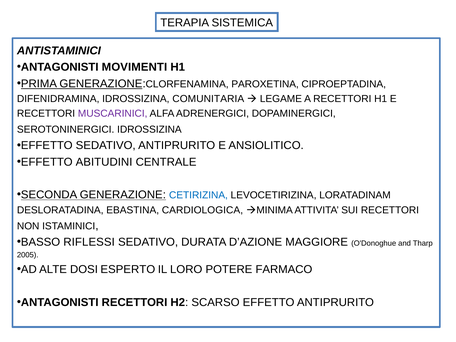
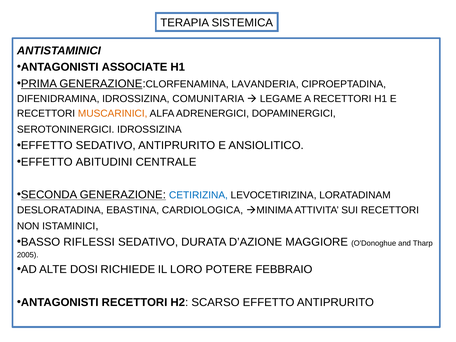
MOVIMENTI: MOVIMENTI -> ASSOCIATE
PAROXETINA: PAROXETINA -> LAVANDERIA
MUSCARINICI colour: purple -> orange
ESPERTO: ESPERTO -> RICHIEDE
FARMACO: FARMACO -> FEBBRAIO
